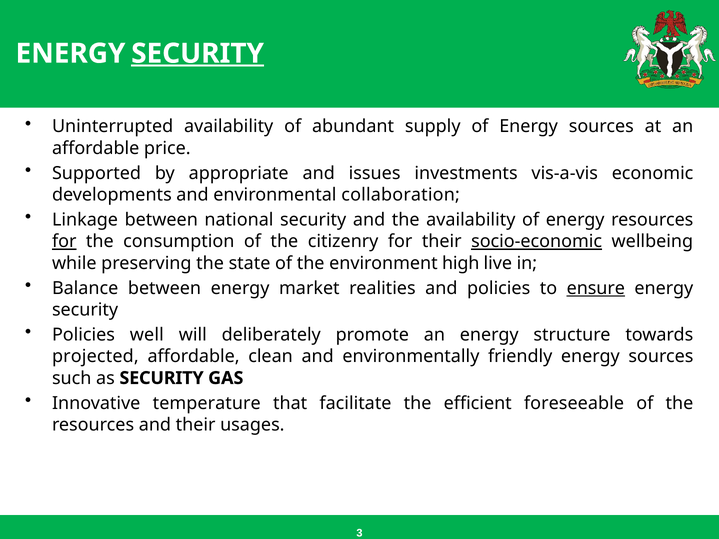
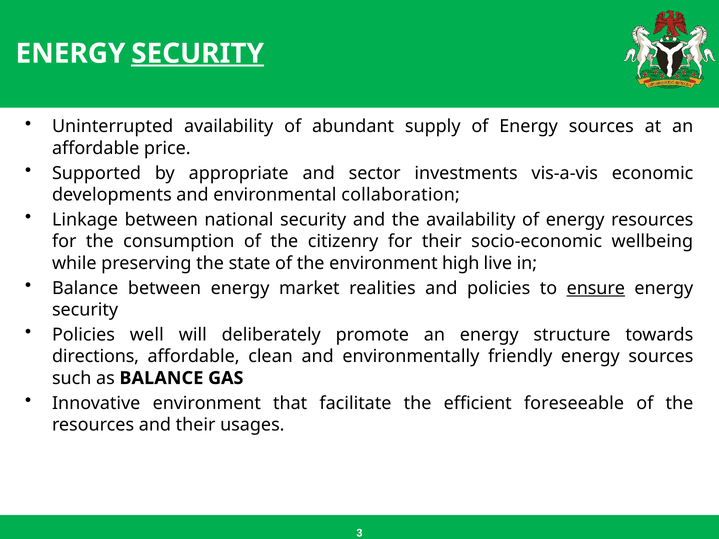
issues: issues -> sector
for at (64, 242) underline: present -> none
socio-economic underline: present -> none
projected: projected -> directions
as SECURITY: SECURITY -> BALANCE
Innovative temperature: temperature -> environment
